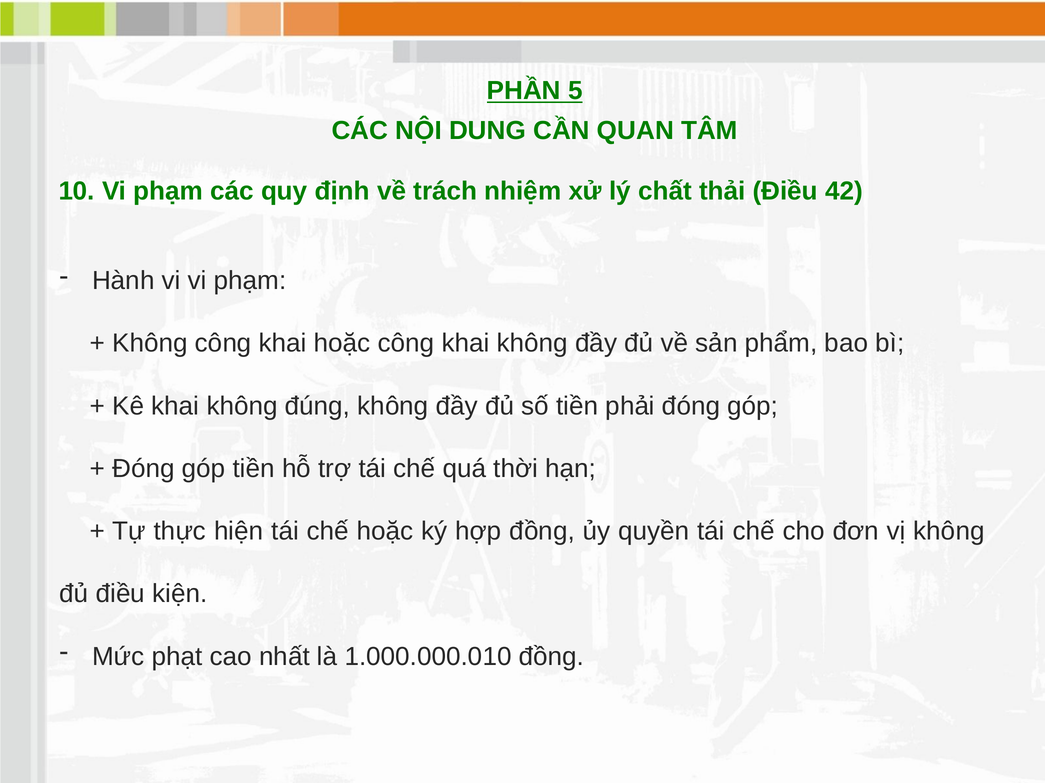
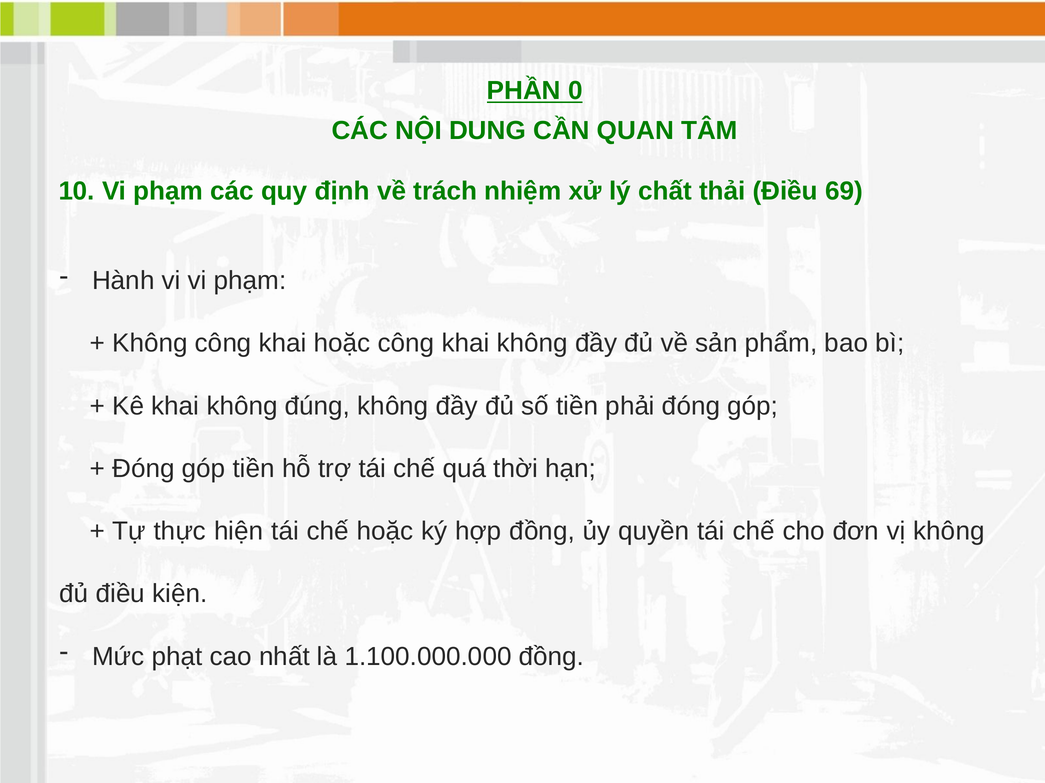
5: 5 -> 0
42: 42 -> 69
1.000.000.010: 1.000.000.010 -> 1.100.000.000
